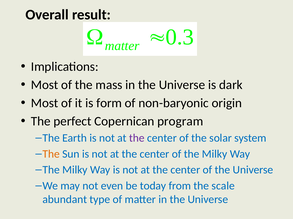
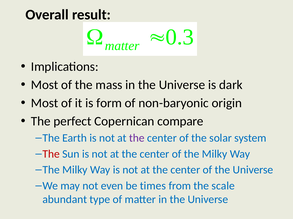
program: program -> compare
The at (51, 154) colour: orange -> red
today: today -> times
